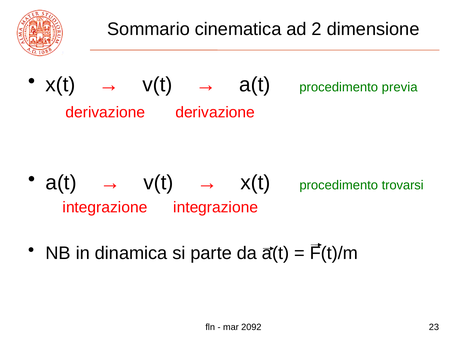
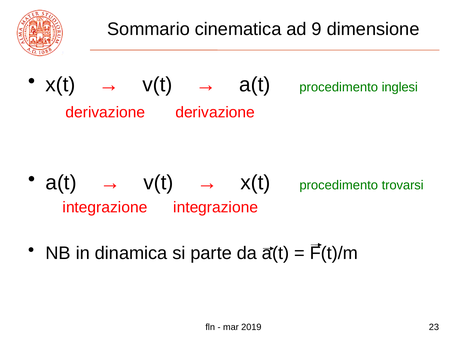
2: 2 -> 9
previa: previa -> inglesi
2092: 2092 -> 2019
